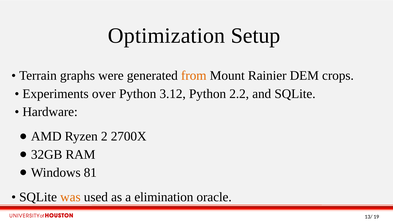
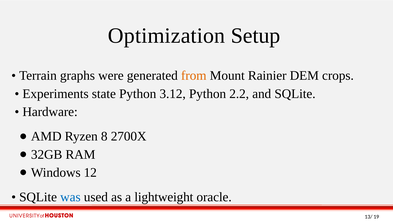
over: over -> state
2: 2 -> 8
81: 81 -> 12
was colour: orange -> blue
elimination: elimination -> lightweight
